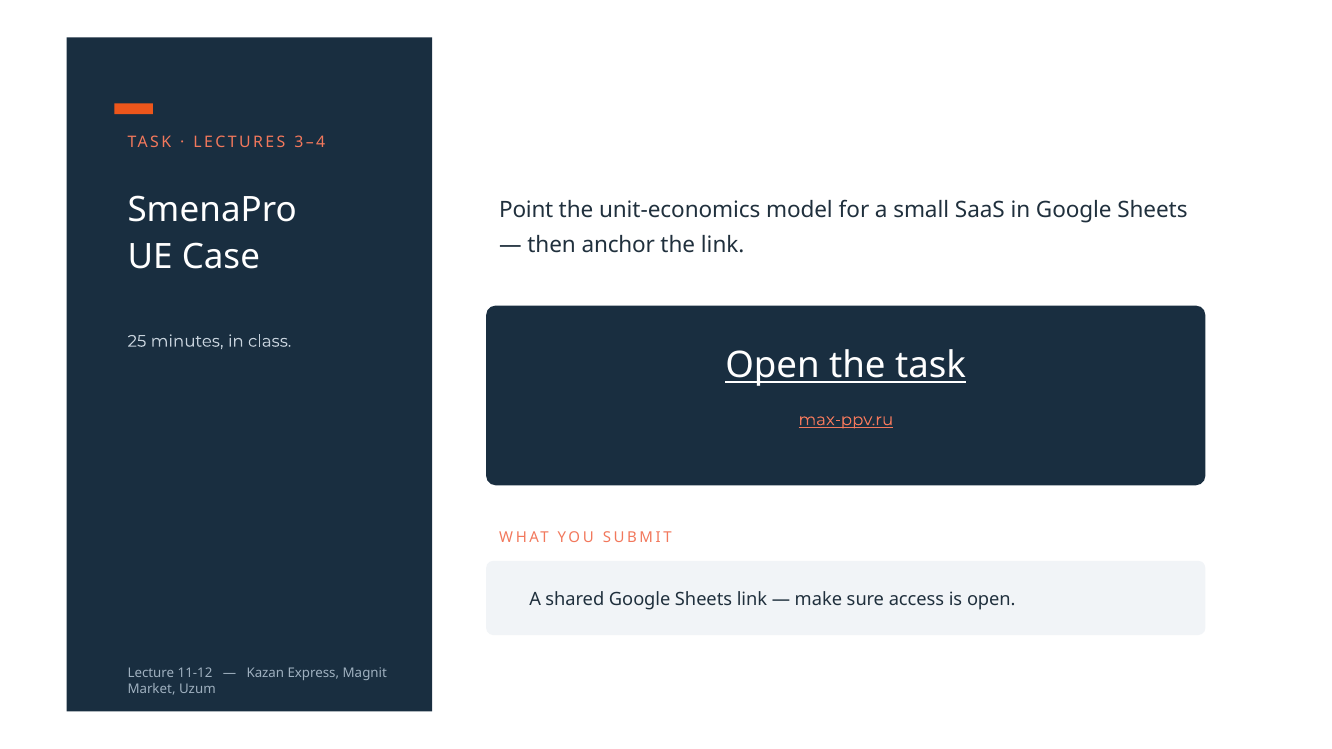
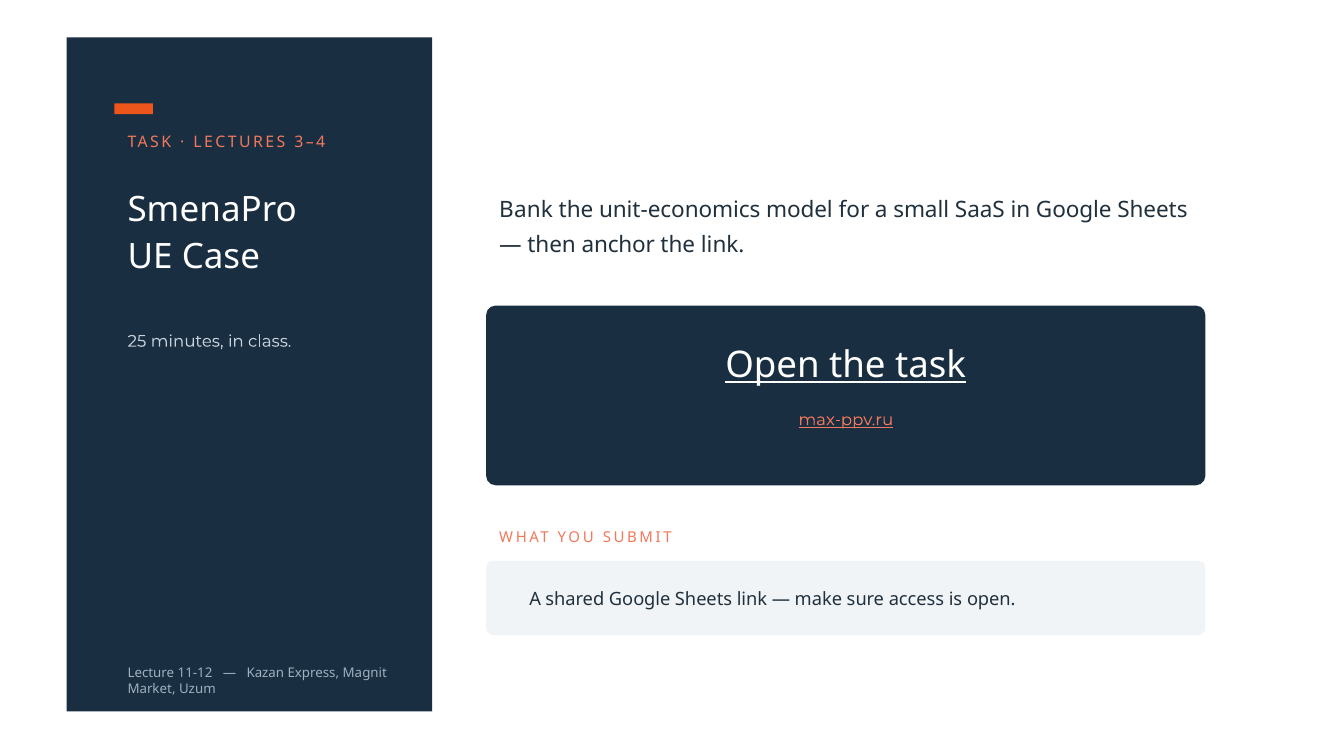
Point: Point -> Bank
